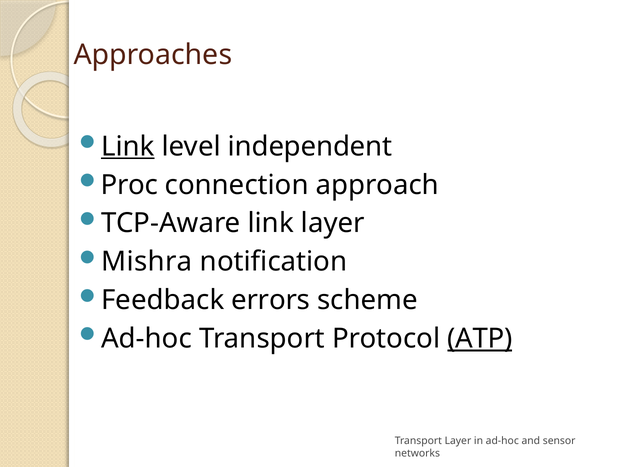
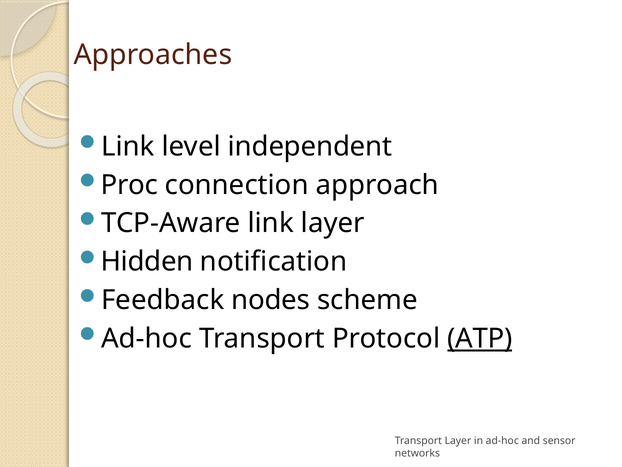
Link at (128, 146) underline: present -> none
Mishra: Mishra -> Hidden
errors: errors -> nodes
